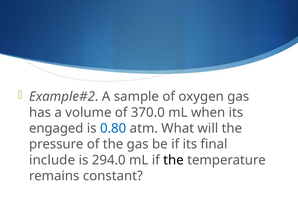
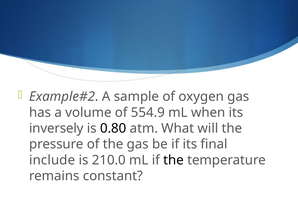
370.0: 370.0 -> 554.9
engaged: engaged -> inversely
0.80 colour: blue -> black
294.0: 294.0 -> 210.0
